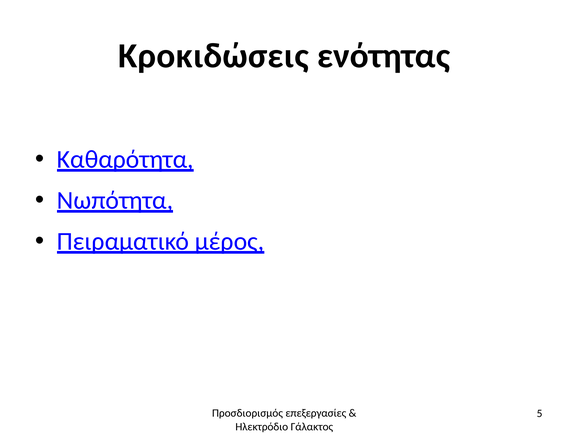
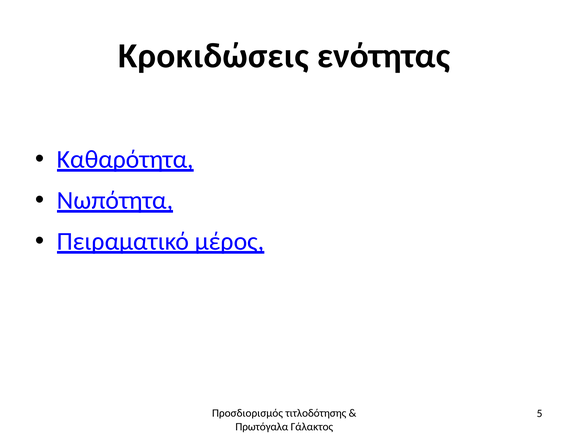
επεξεργασίες: επεξεργασίες -> τιτλοδότησης
Ηλεκτρόδιο: Ηλεκτρόδιο -> Πρωτόγαλα
